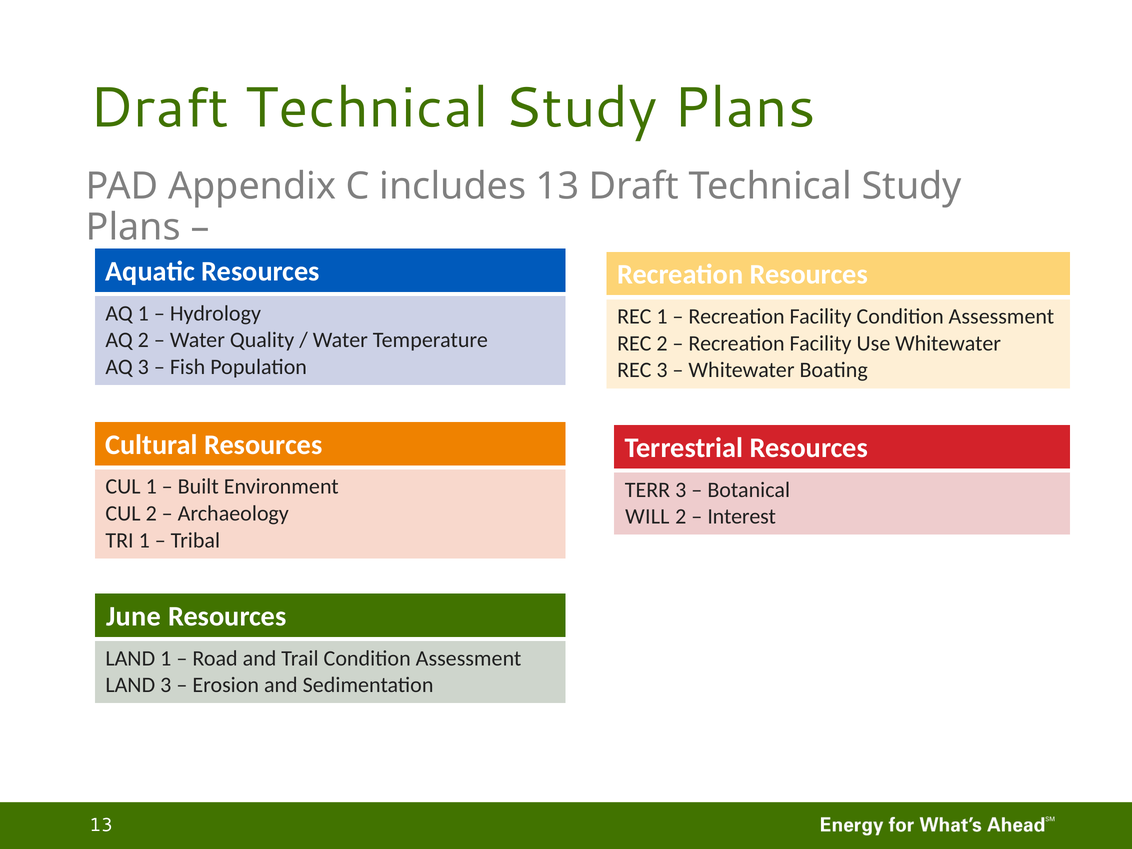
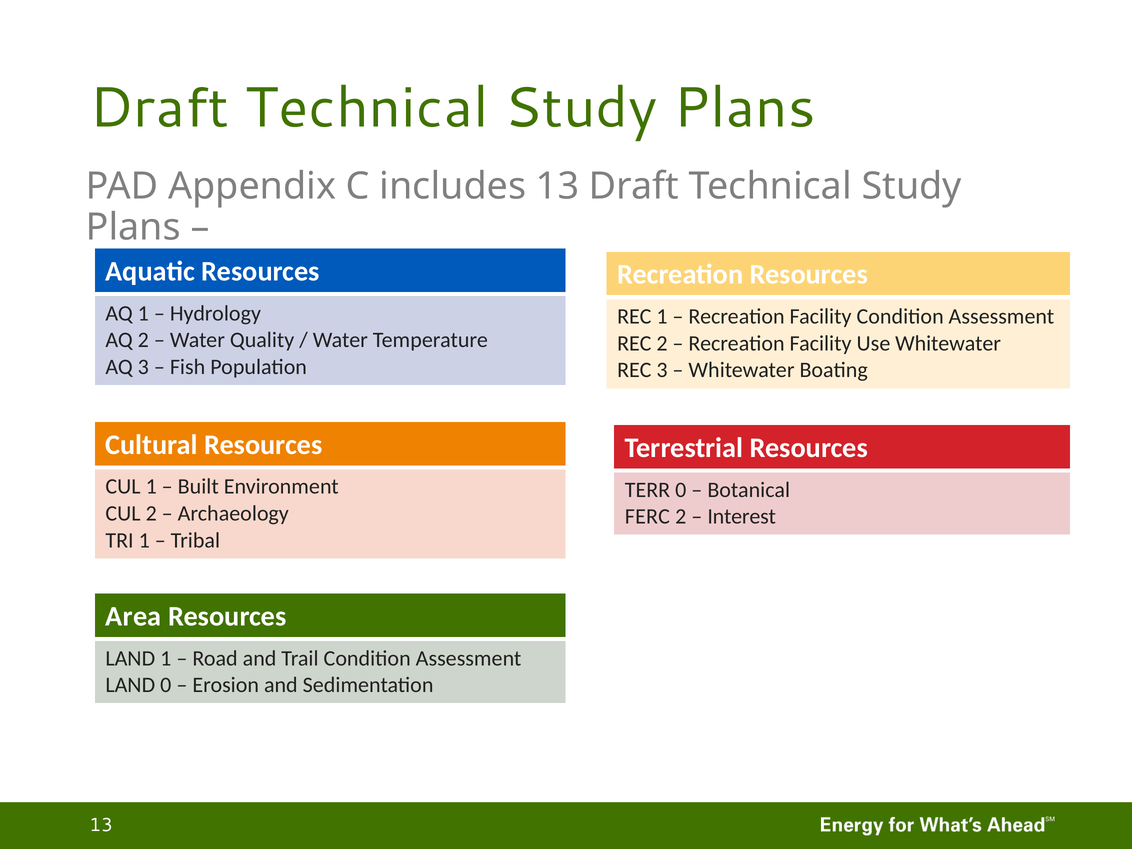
TERR 3: 3 -> 0
WILL: WILL -> FERC
June: June -> Area
LAND 3: 3 -> 0
